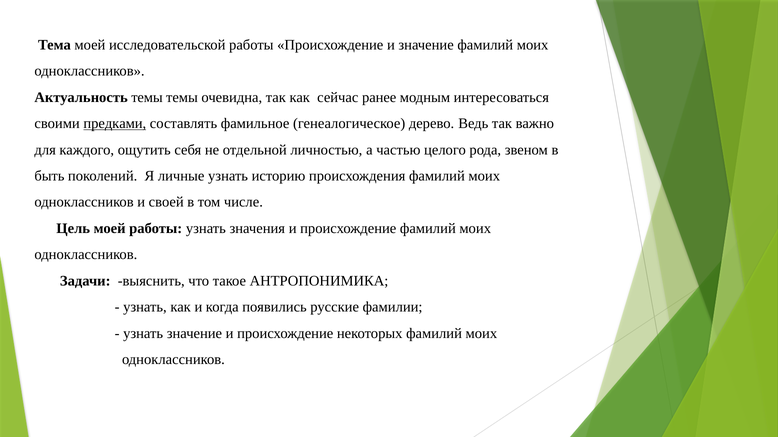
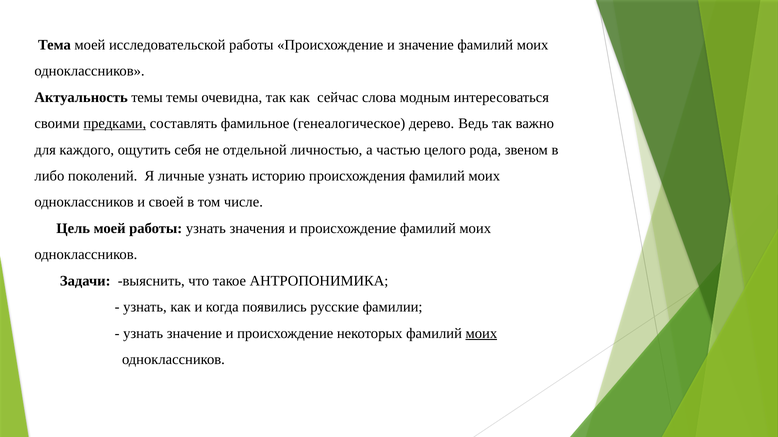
ранее: ранее -> слова
быть: быть -> либо
моих at (481, 334) underline: none -> present
